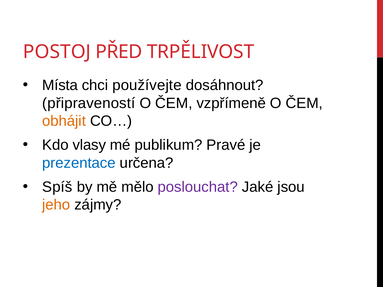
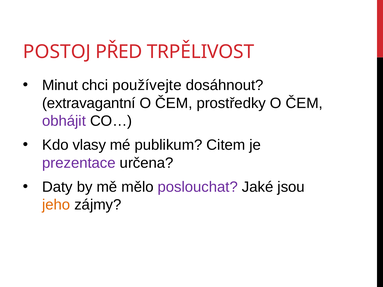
Místa: Místa -> Minut
připraveností: připraveností -> extravagantní
vzpřímeně: vzpřímeně -> prostředky
obhájit colour: orange -> purple
Pravé: Pravé -> Citem
prezentace colour: blue -> purple
Spíš: Spíš -> Daty
